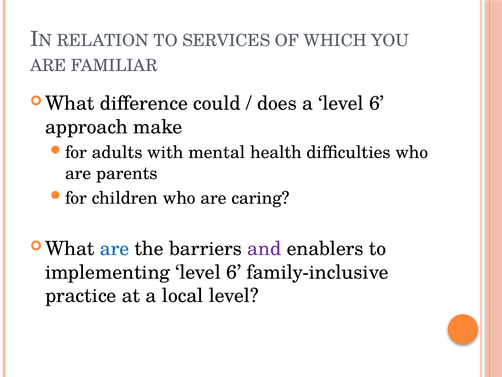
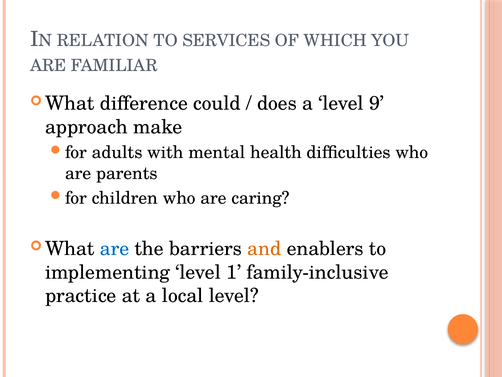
a level 6: 6 -> 9
and colour: purple -> orange
implementing level 6: 6 -> 1
